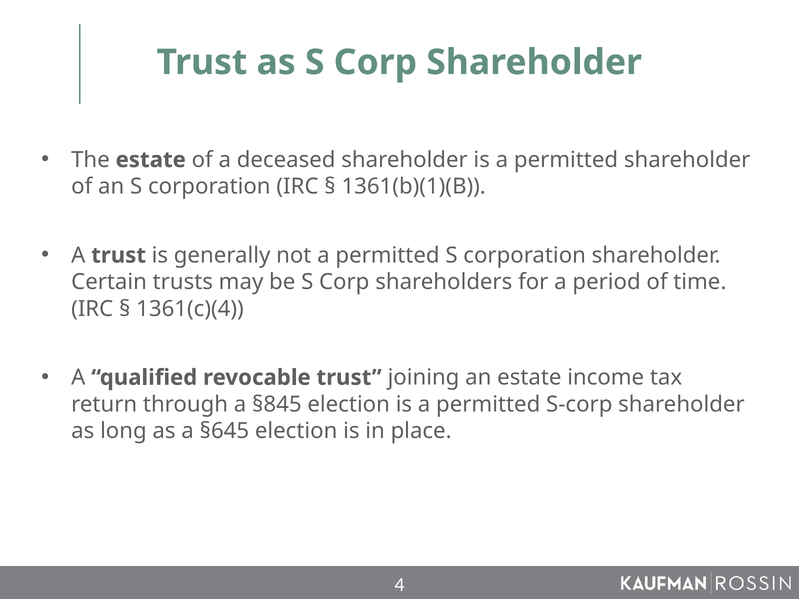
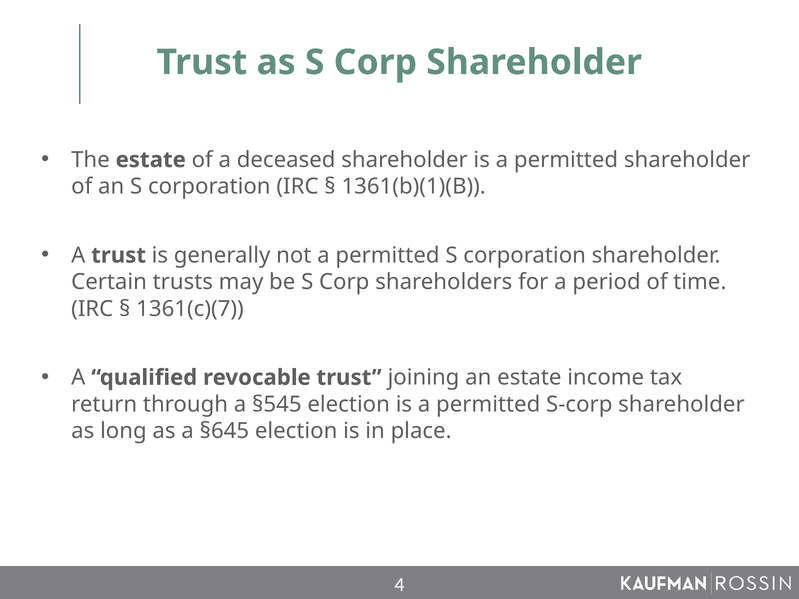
1361(c)(4: 1361(c)(4 -> 1361(c)(7
§845: §845 -> §545
